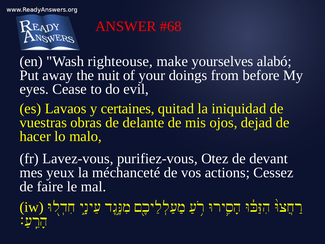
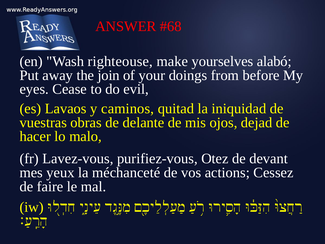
nuit: nuit -> join
certaines: certaines -> caminos
